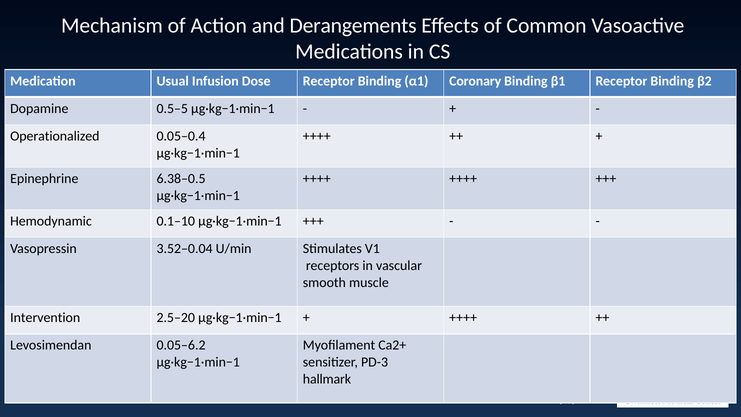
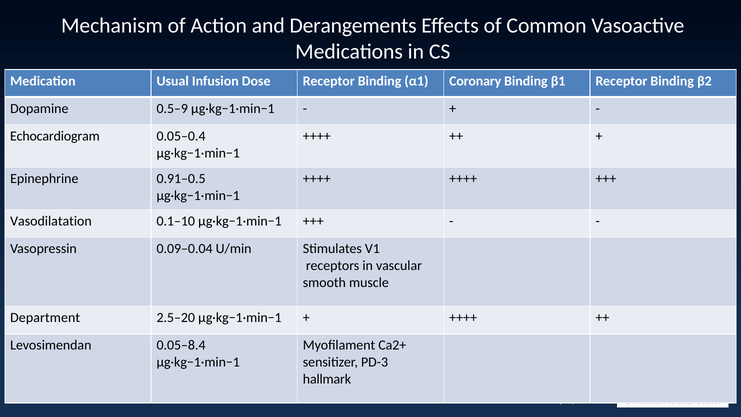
0.5–5: 0.5–5 -> 0.5–9
Operationalized: Operationalized -> Echocardiogram
6.38–0.5: 6.38–0.5 -> 0.91–0.5
Hemodynamic: Hemodynamic -> Vasodilatation
3.52–0.04: 3.52–0.04 -> 0.09–0.04
Intervention: Intervention -> Department
0.05–6.2: 0.05–6.2 -> 0.05–8.4
